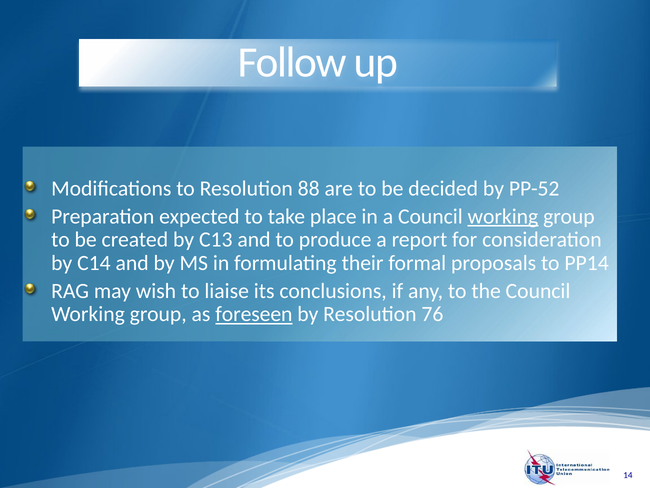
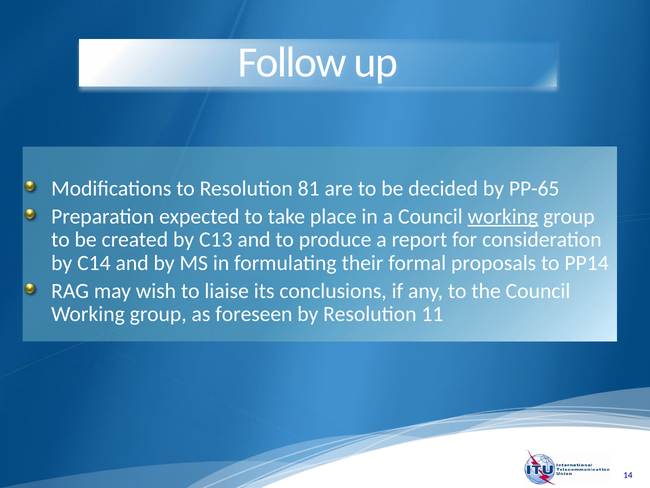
88: 88 -> 81
PP-52: PP-52 -> PP-65
foreseen underline: present -> none
76: 76 -> 11
